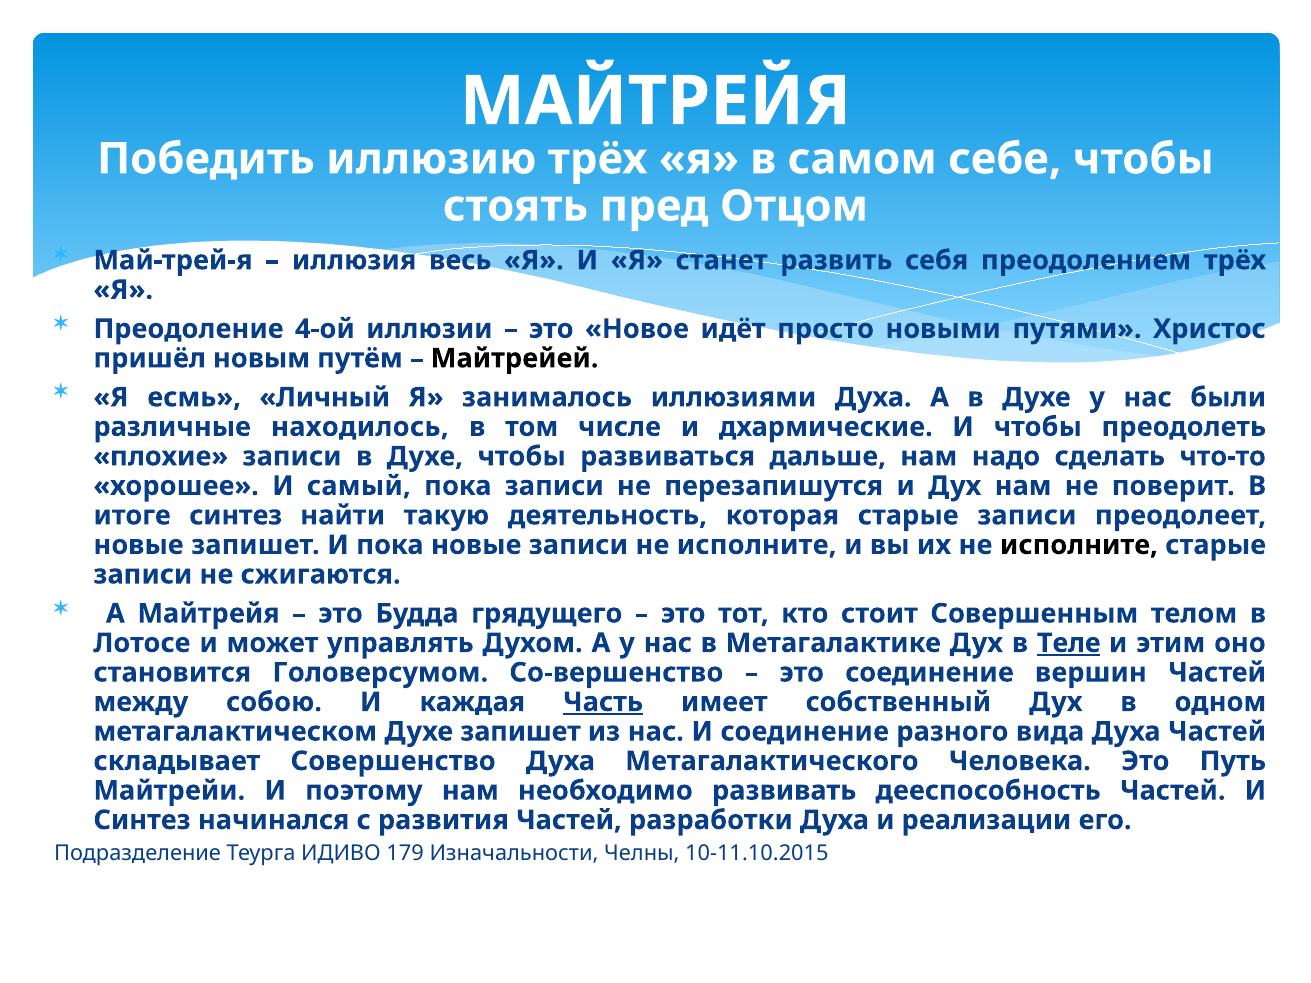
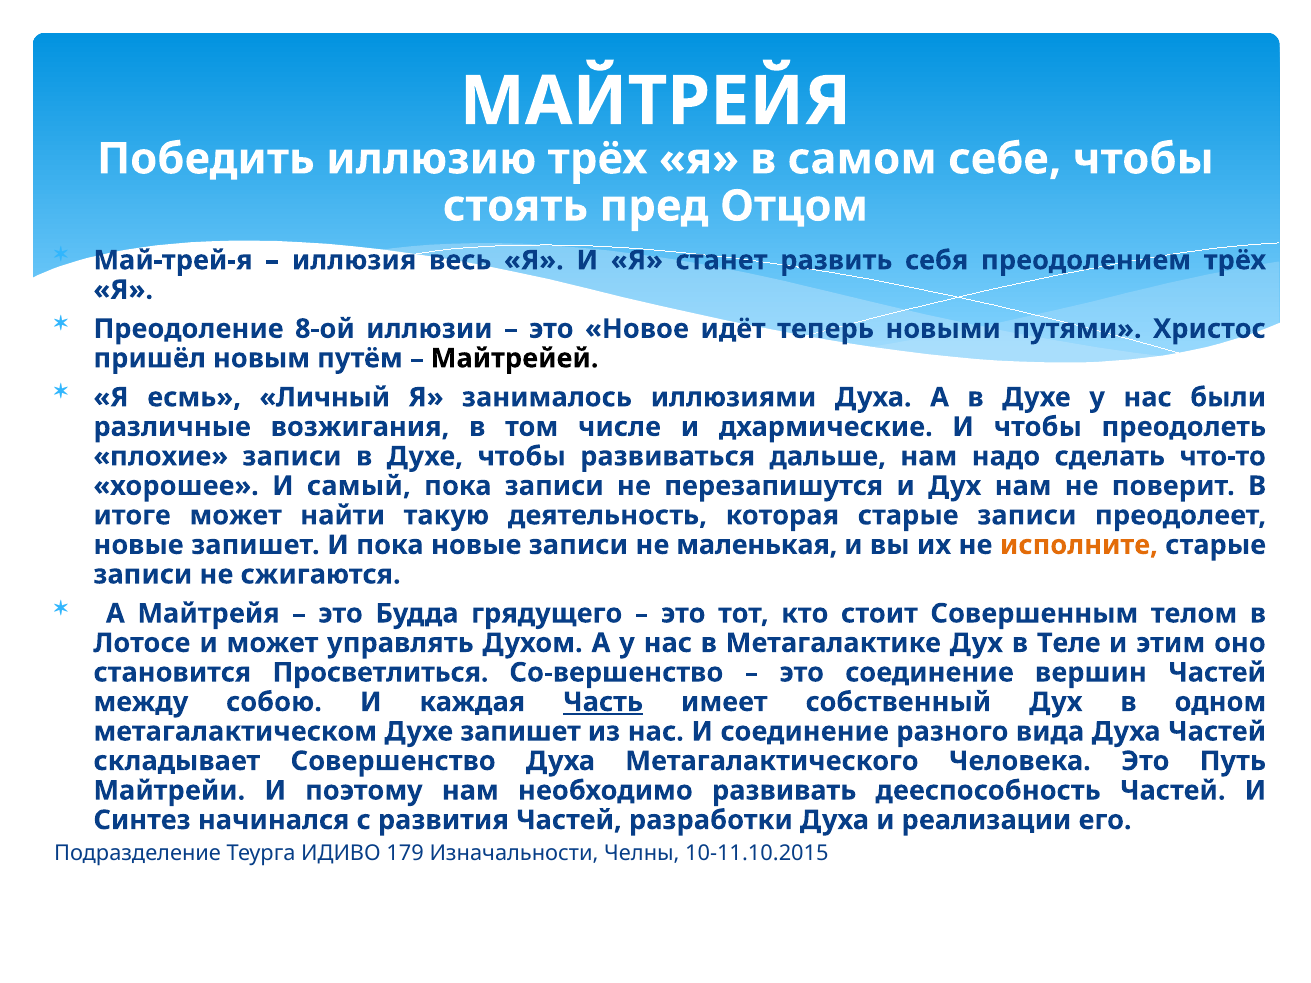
4-ой: 4-ой -> 8-ой
просто: просто -> теперь
находилось: находилось -> возжигания
итоге синтез: синтез -> может
записи не исполните: исполните -> маленькая
исполните at (1079, 545) colour: black -> orange
Теле underline: present -> none
Головерсумом: Головерсумом -> Просветлиться
